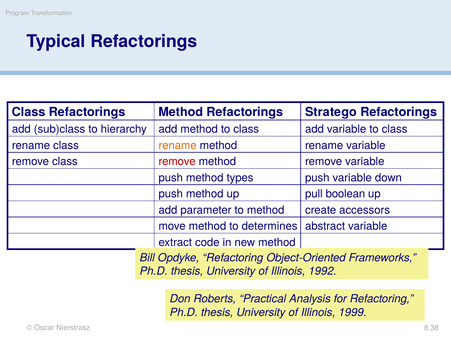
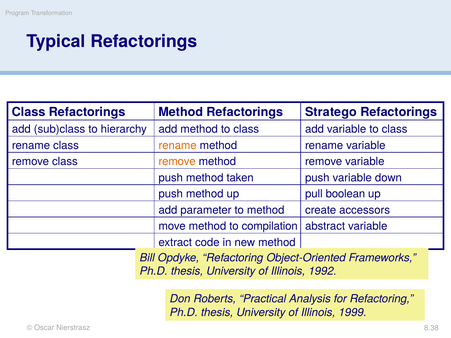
remove at (177, 162) colour: red -> orange
types: types -> taken
determines: determines -> compilation
